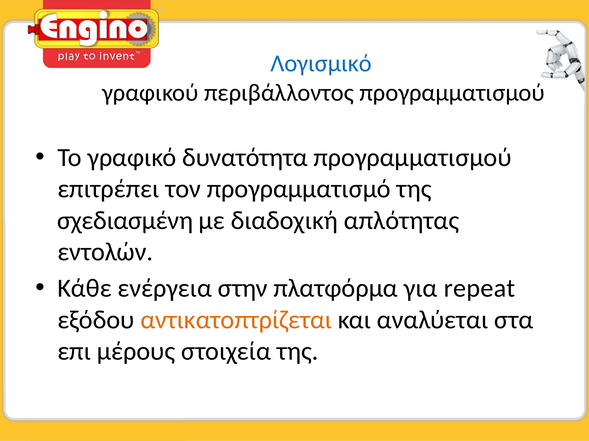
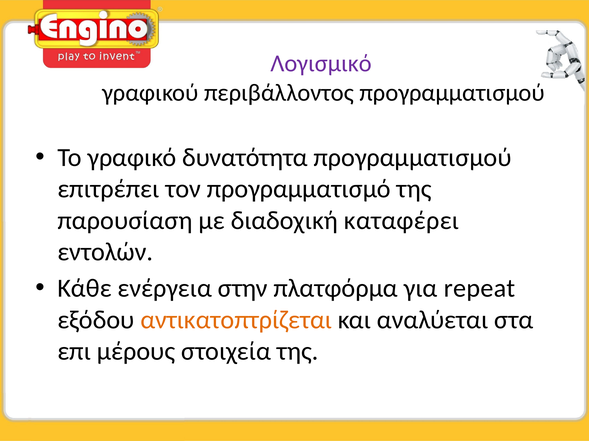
Λογισμικό colour: blue -> purple
σχεδιασμένη: σχεδιασμένη -> παρουσίαση
απλότητας: απλότητας -> καταφέρει
